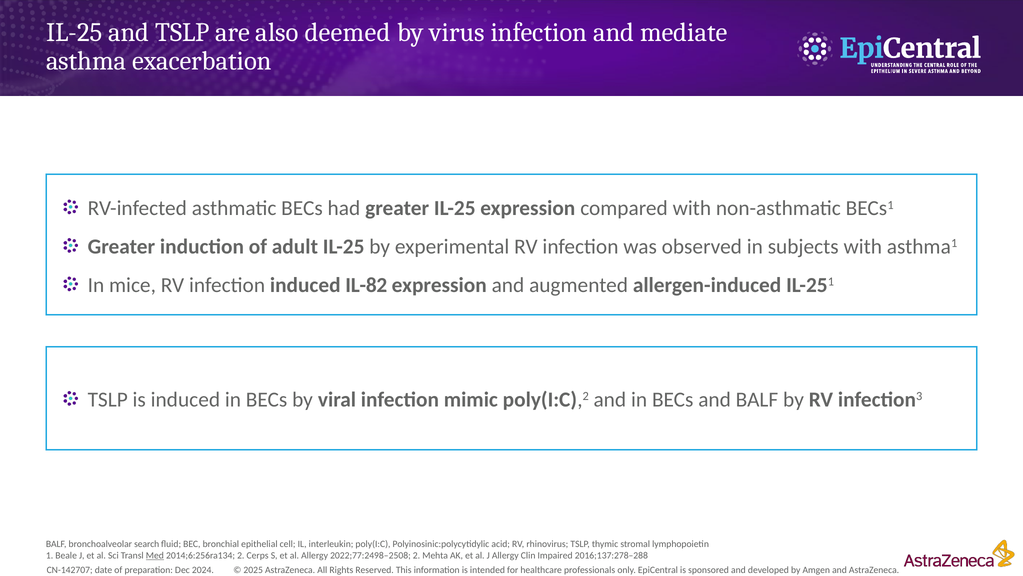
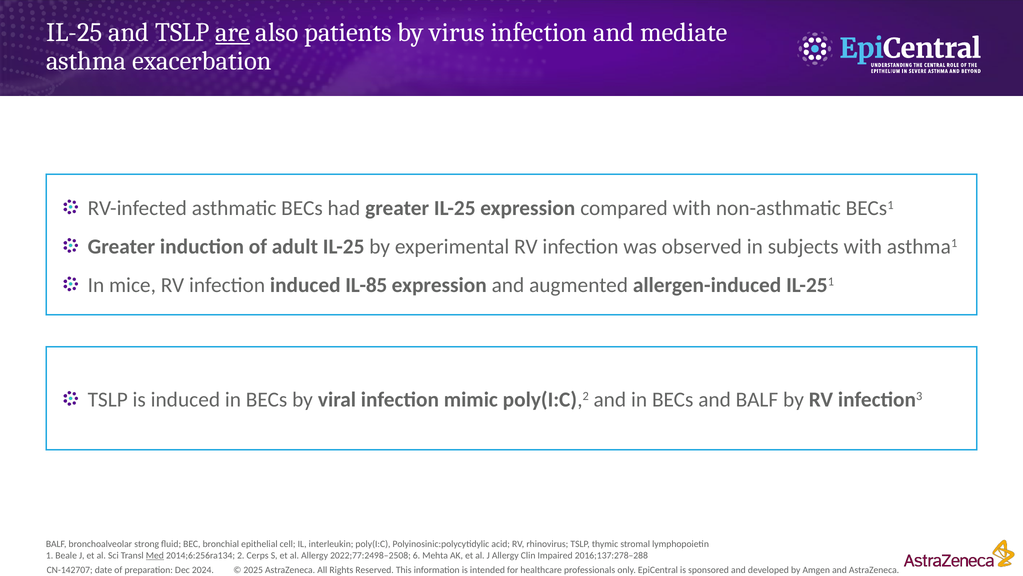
are underline: none -> present
deemed: deemed -> patients
IL-82: IL-82 -> IL-85
search: search -> strong
2022;77:2498–2508 2: 2 -> 6
